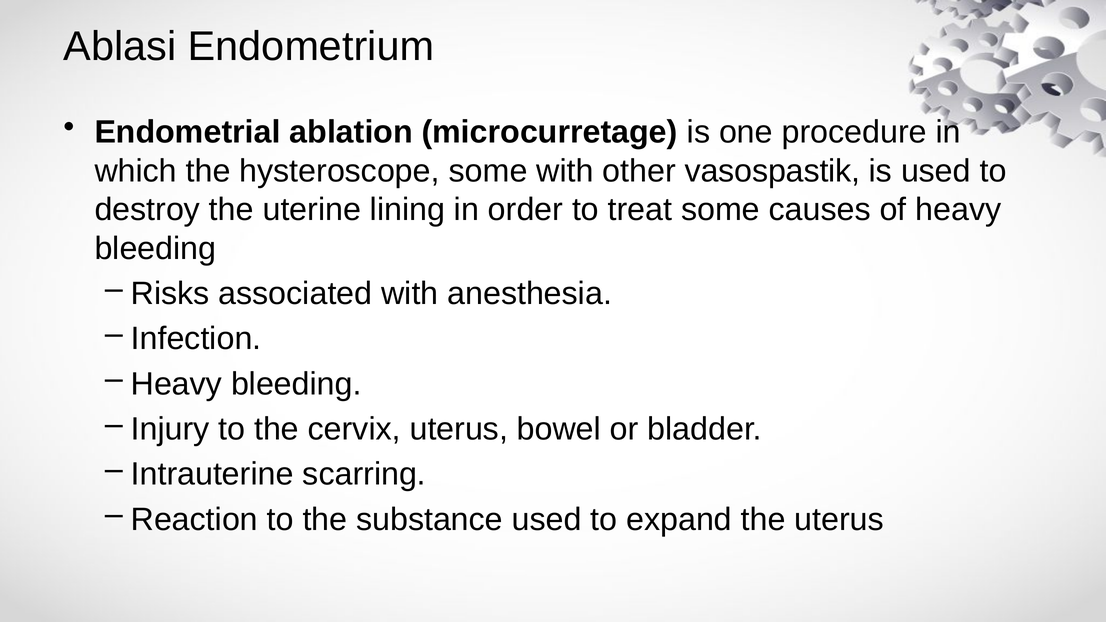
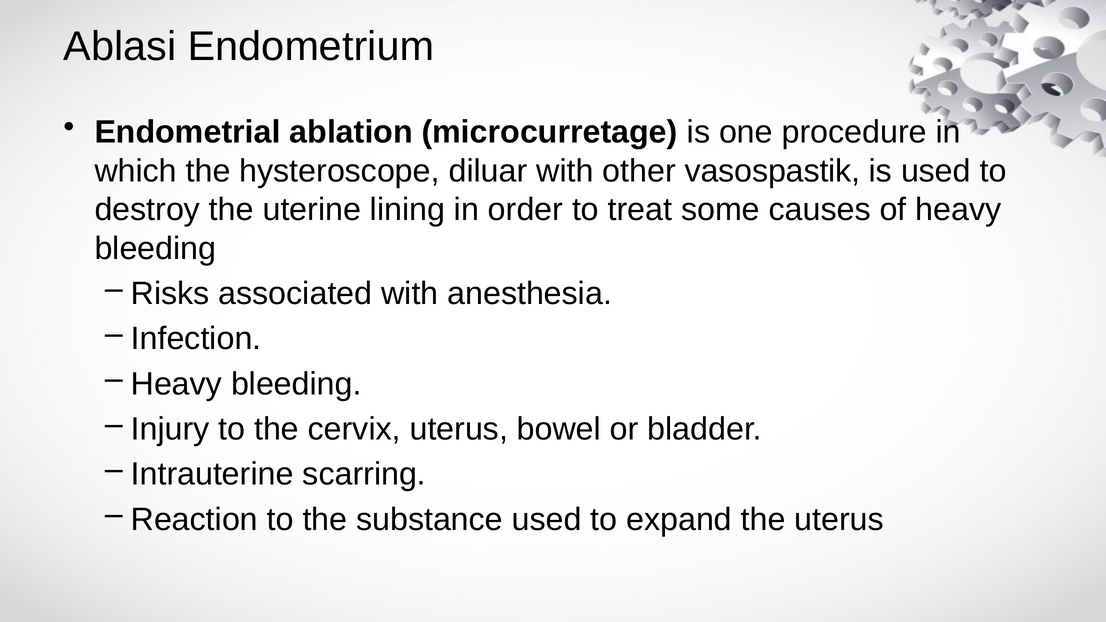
hysteroscope some: some -> diluar
